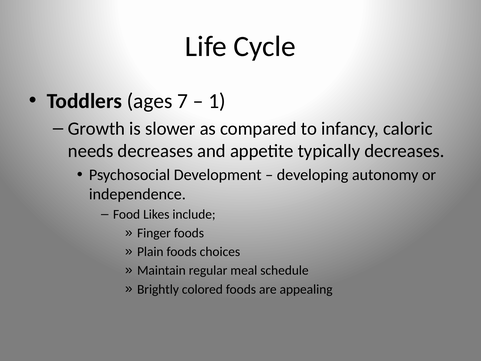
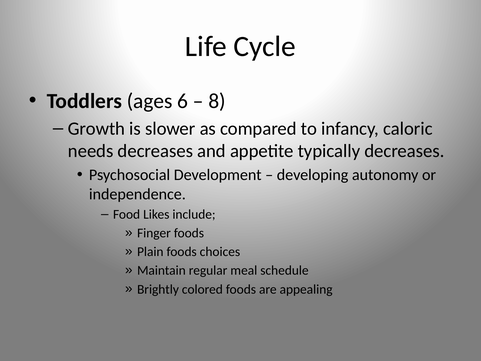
7: 7 -> 6
1: 1 -> 8
